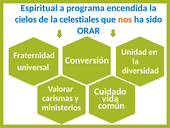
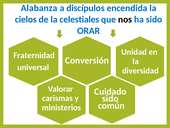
Espiritual: Espiritual -> Alabanza
programa: programa -> discípulos
nos colour: orange -> black
vida at (110, 98): vida -> sido
